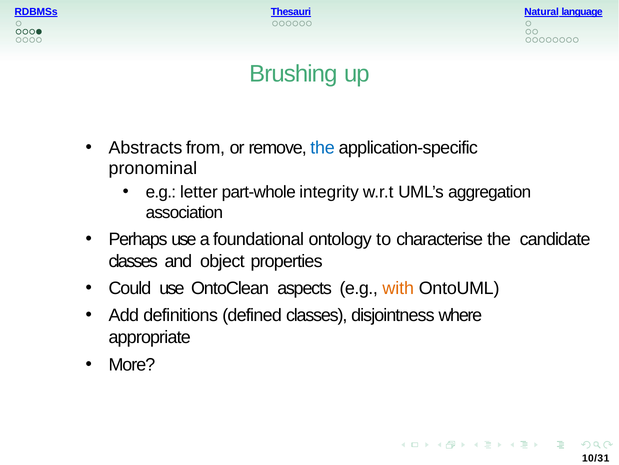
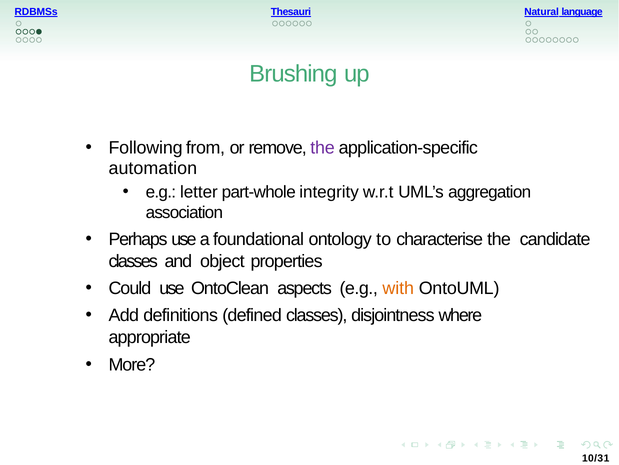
Abstracts: Abstracts -> Following
the at (323, 148) colour: blue -> purple
pronominal: pronominal -> automation
